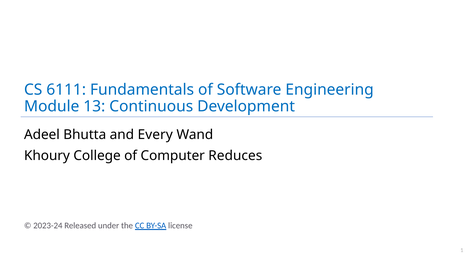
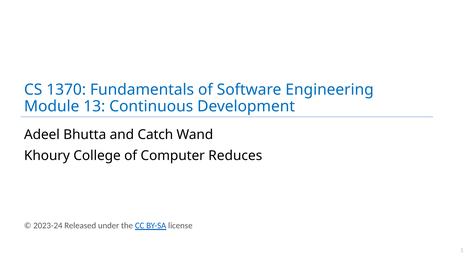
6111: 6111 -> 1370
Every: Every -> Catch
